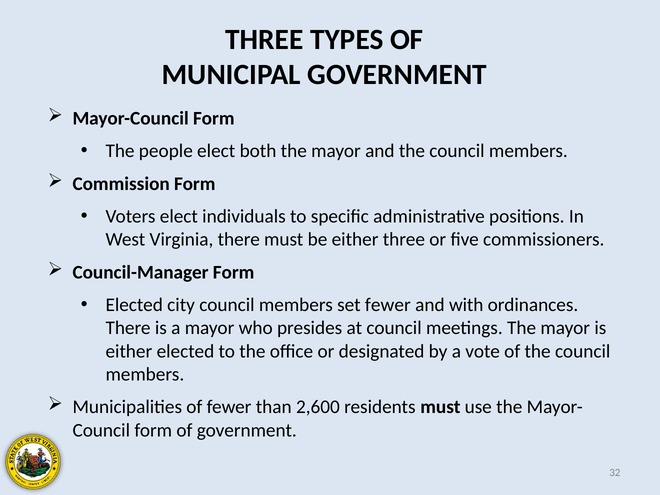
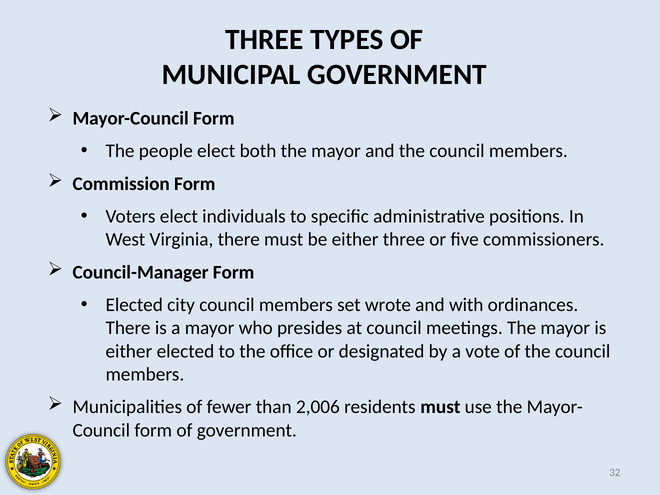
set fewer: fewer -> wrote
2,600: 2,600 -> 2,006
